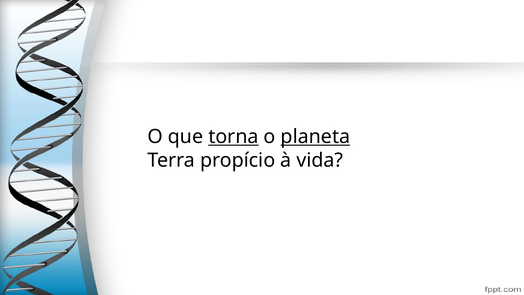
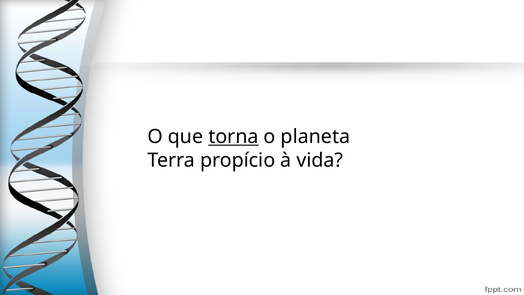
planeta underline: present -> none
